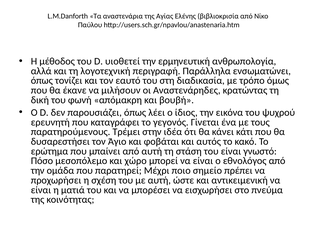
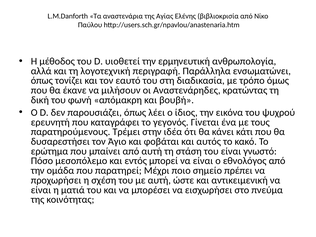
χώρο: χώρο -> εντός
